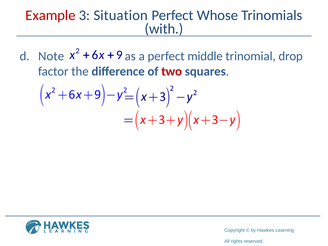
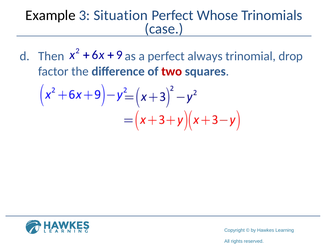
Example colour: red -> black
with: with -> case
Note: Note -> Then
middle: middle -> always
